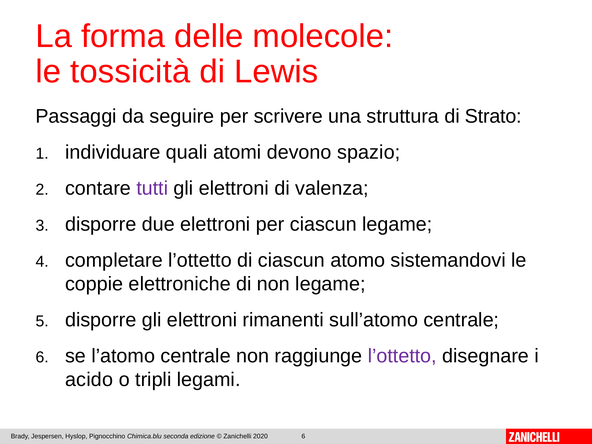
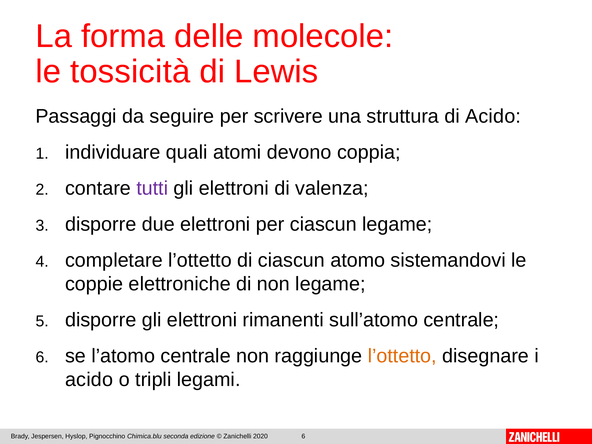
di Strato: Strato -> Acido
spazio: spazio -> coppia
l’ottetto at (402, 356) colour: purple -> orange
